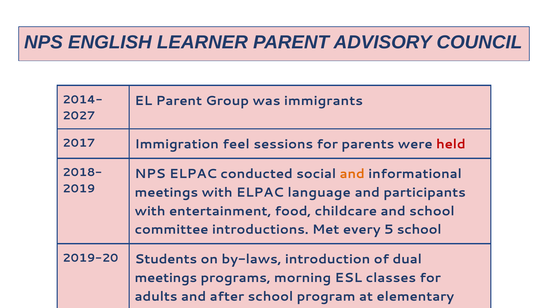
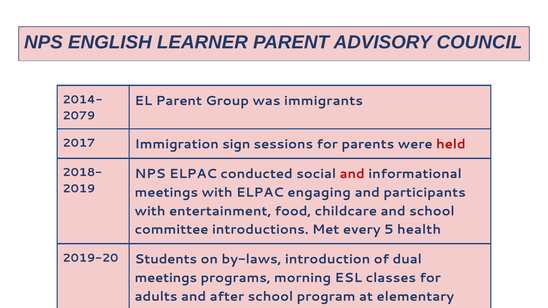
2027: 2027 -> 2079
feel: feel -> sign
and at (352, 174) colour: orange -> red
language: language -> engaging
5 school: school -> health
